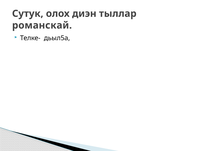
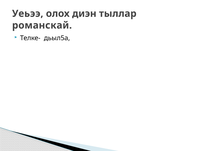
Сутук: Сутук -> Уеьээ
